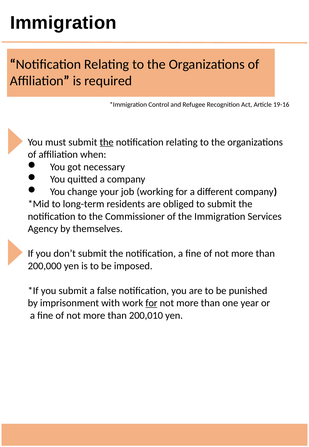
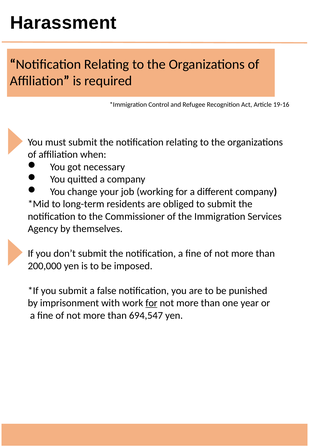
Immigration at (63, 23): Immigration -> Harassment
the at (107, 142) underline: present -> none
200,010: 200,010 -> 694,547
